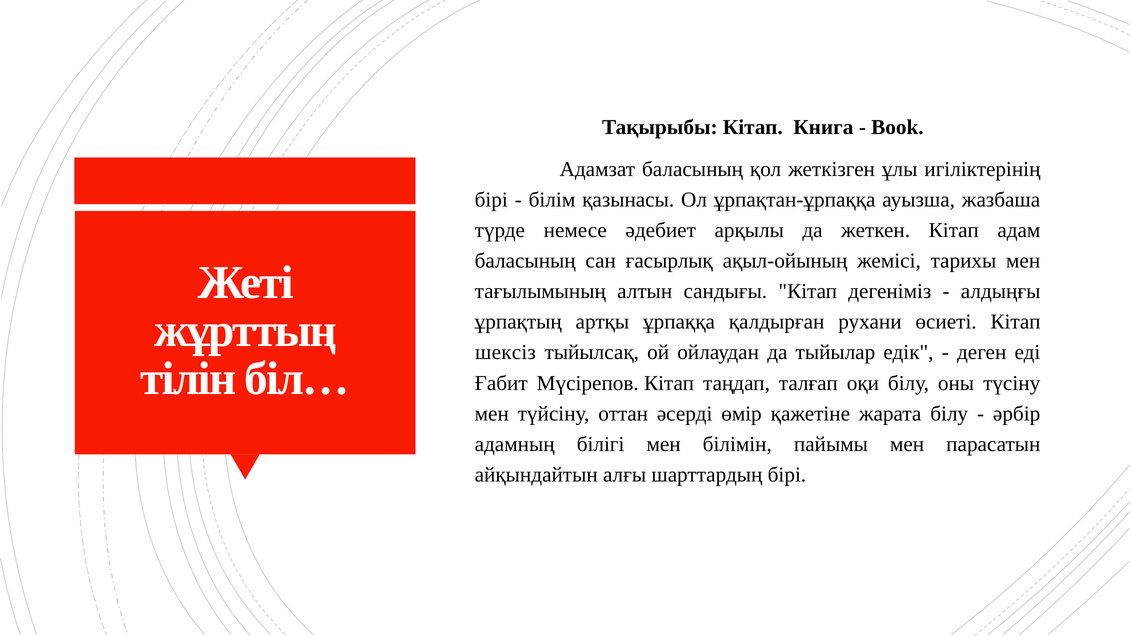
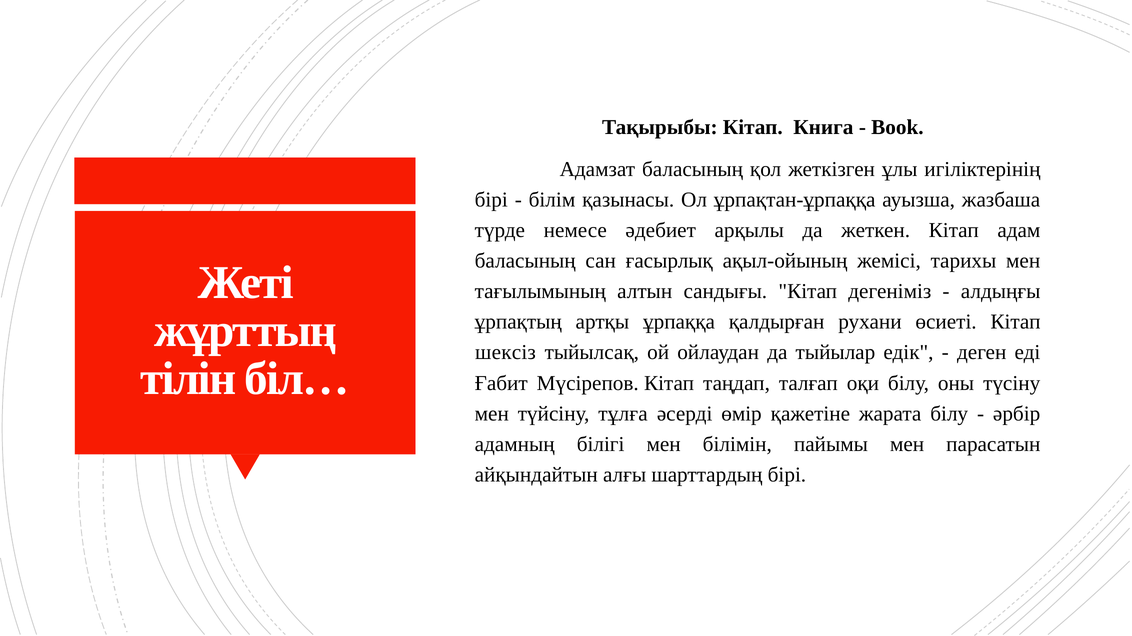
оттан: оттан -> тұлға
